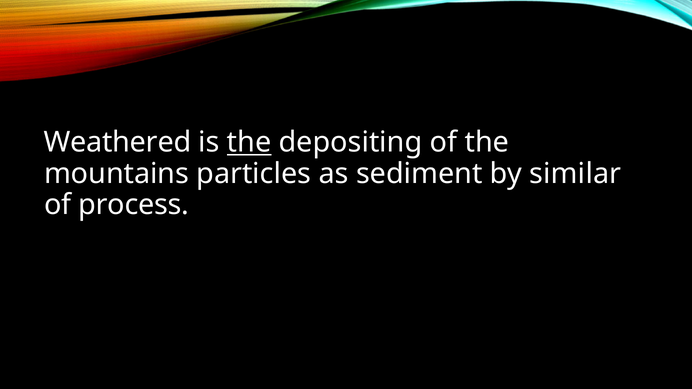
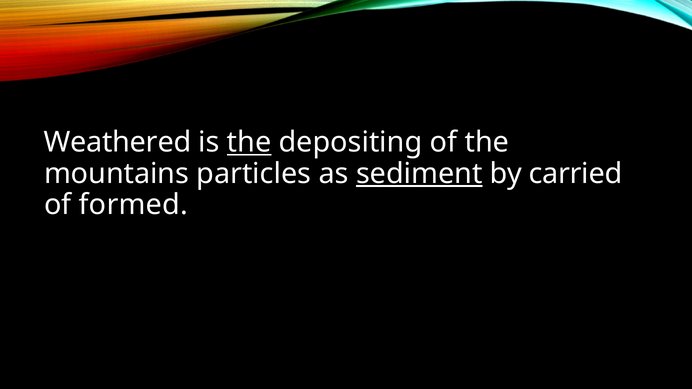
sediment underline: none -> present
similar: similar -> carried
process: process -> formed
